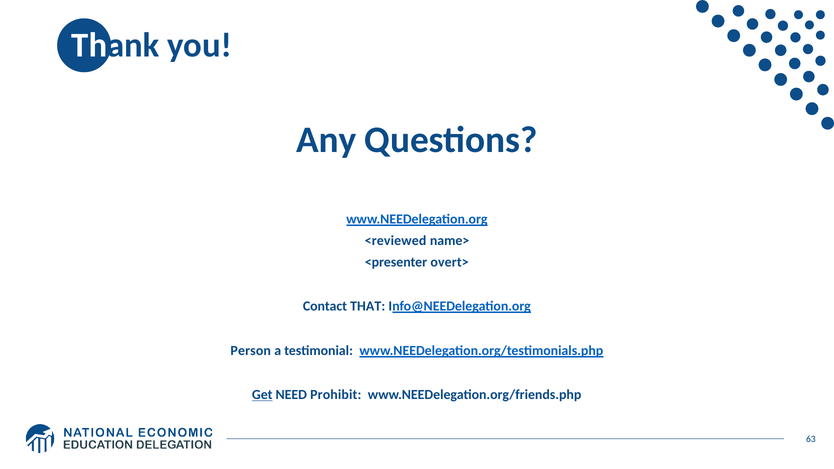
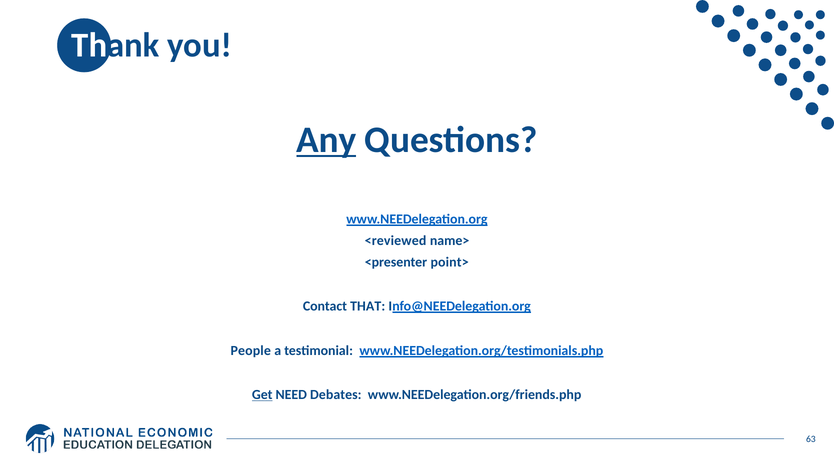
Any underline: none -> present
overt>: overt> -> point>
Person: Person -> People
Prohibit: Prohibit -> Debates
